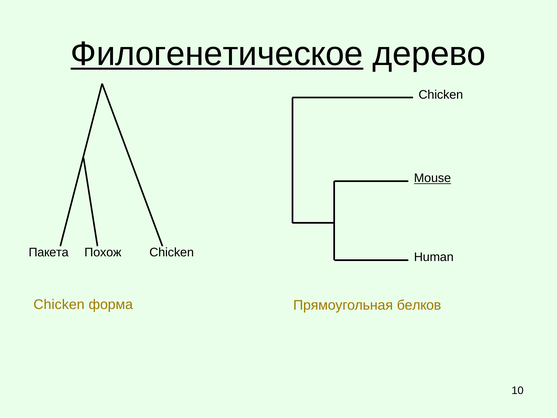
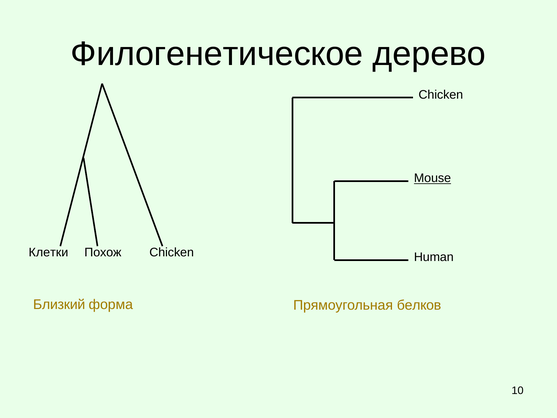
Филогенетическое underline: present -> none
Пакета: Пакета -> Клетки
Chicken at (59, 304): Chicken -> Близкий
